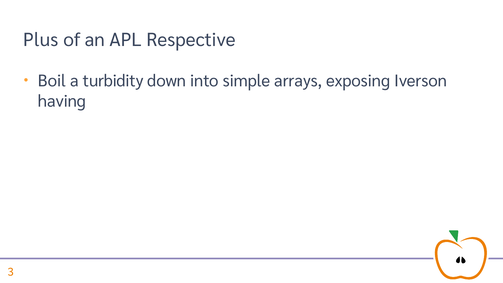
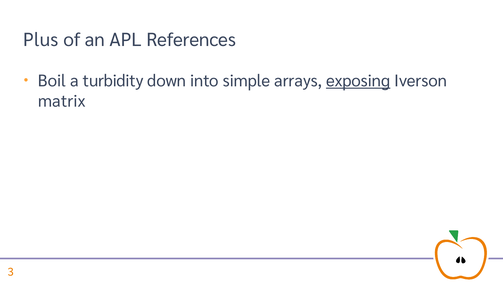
Respective: Respective -> References
exposing underline: none -> present
having: having -> matrix
